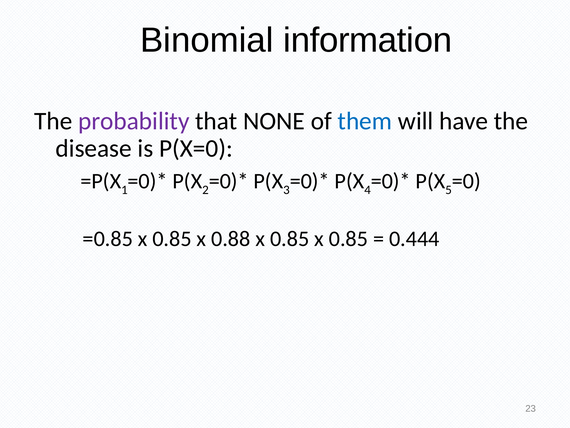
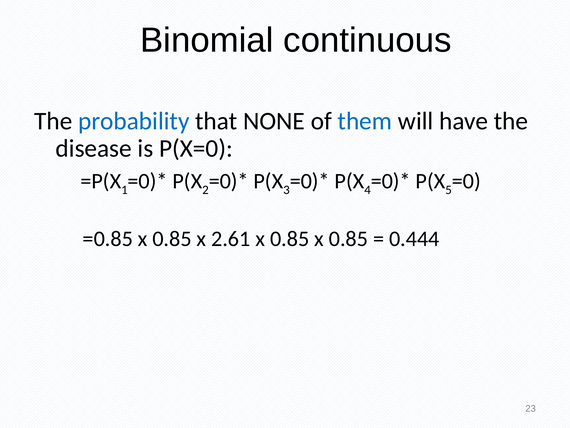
information: information -> continuous
probability colour: purple -> blue
0.88: 0.88 -> 2.61
